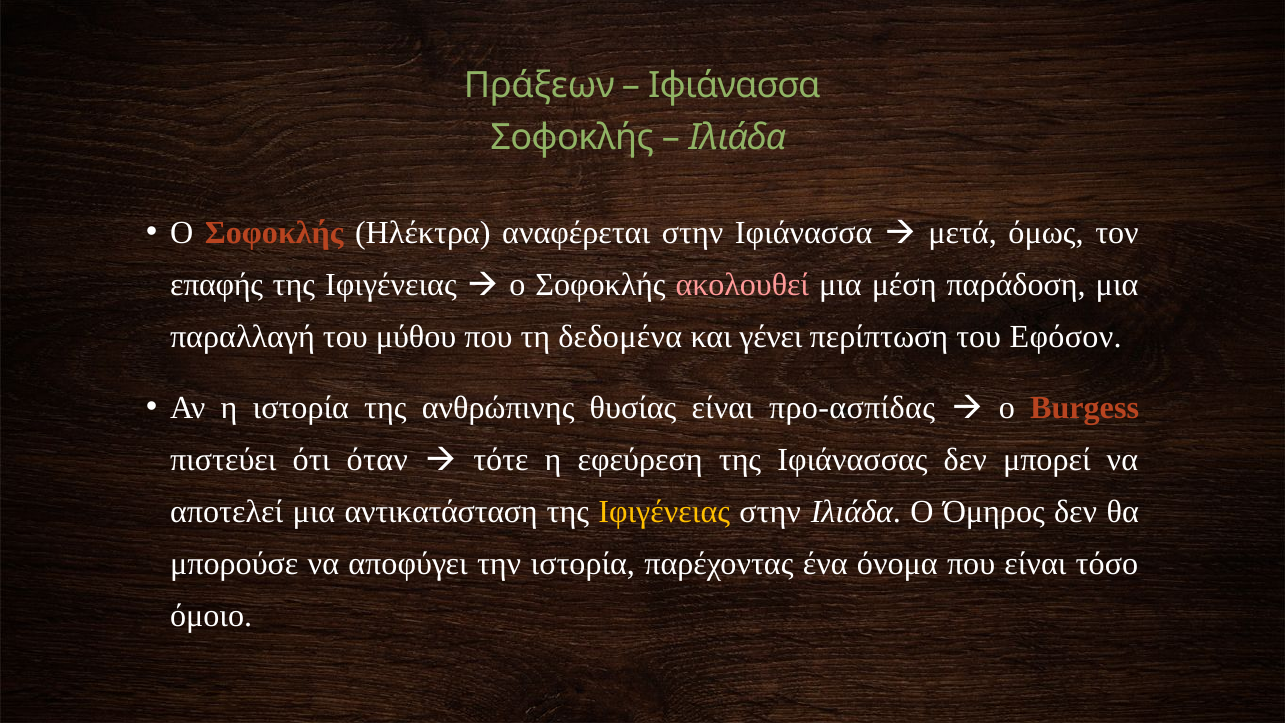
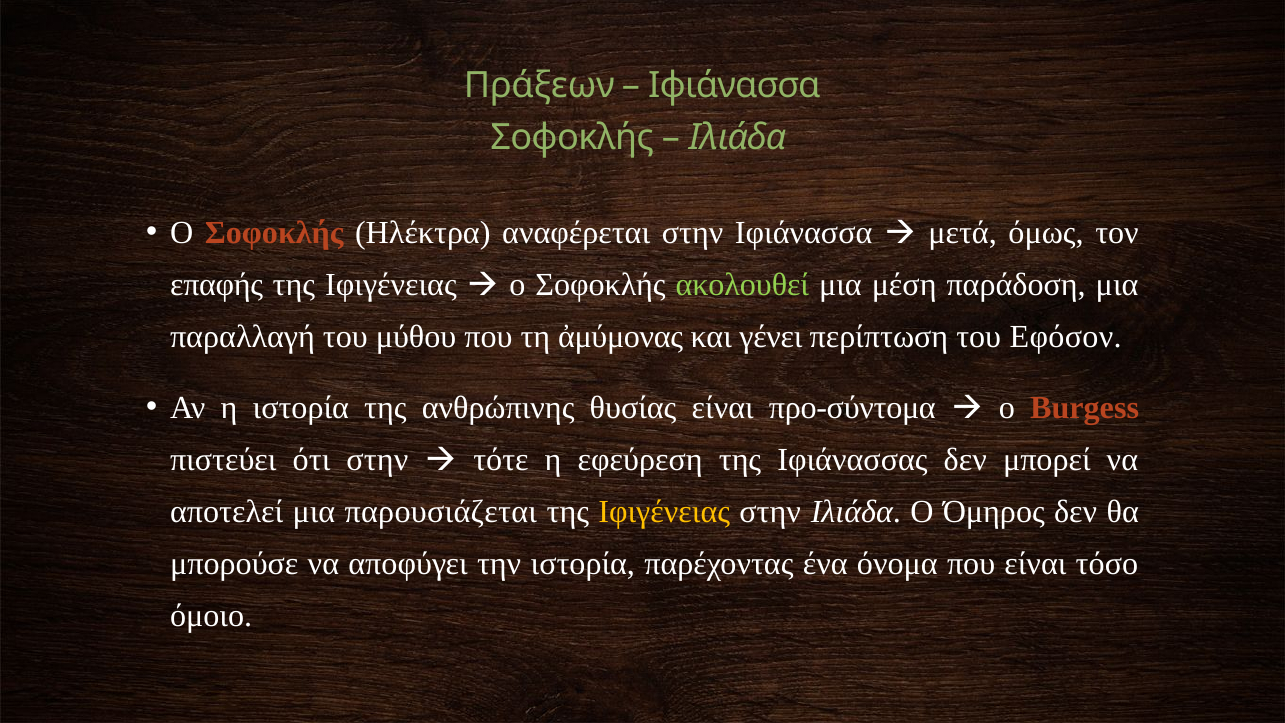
ακολουθεί colour: pink -> light green
δεδομένα: δεδομένα -> ἀμύμονας
προ-ασπίδας: προ-ασπίδας -> προ-σύντομα
ότι όταν: όταν -> στην
αντικατάσταση: αντικατάσταση -> παρουσιάζεται
